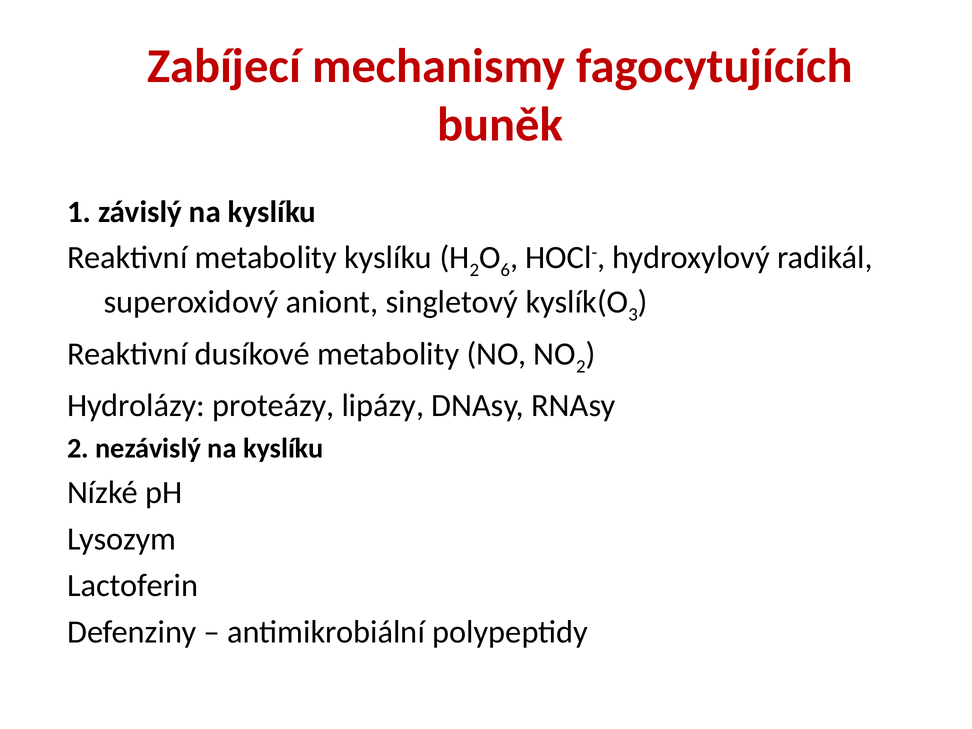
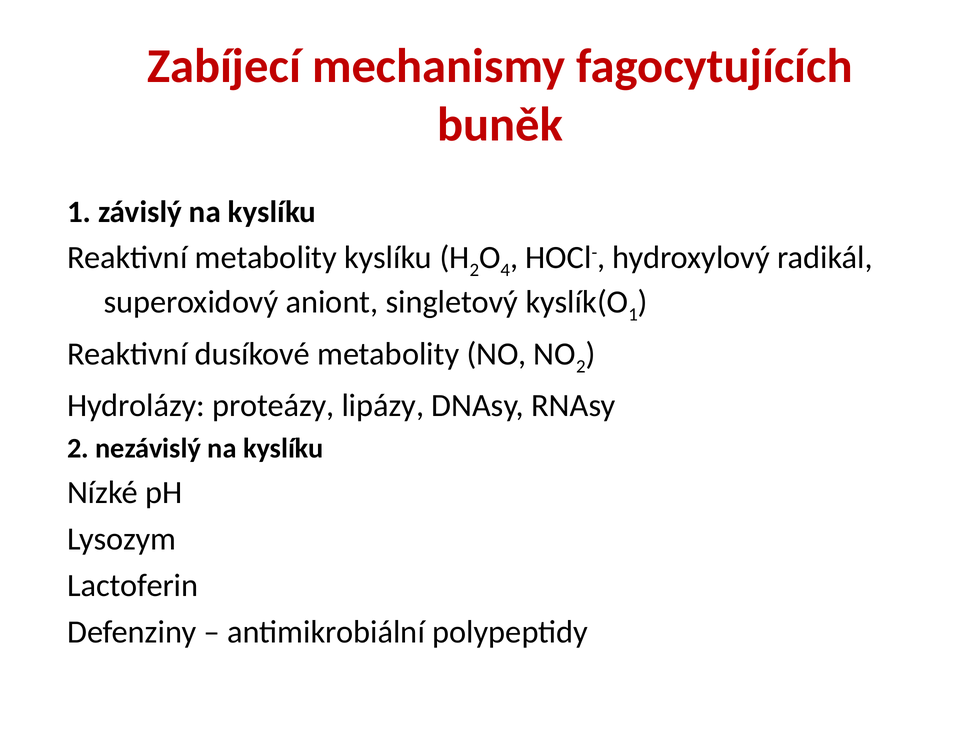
6: 6 -> 4
3 at (633, 315): 3 -> 1
